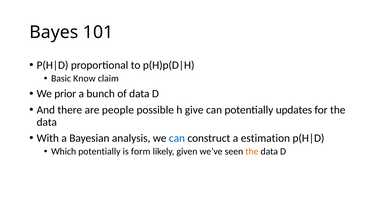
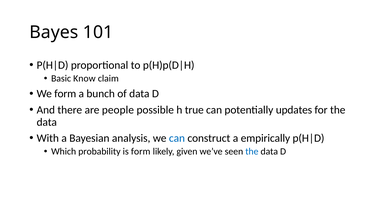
We prior: prior -> form
give: give -> true
estimation: estimation -> empirically
Which potentially: potentially -> probability
the at (252, 152) colour: orange -> blue
